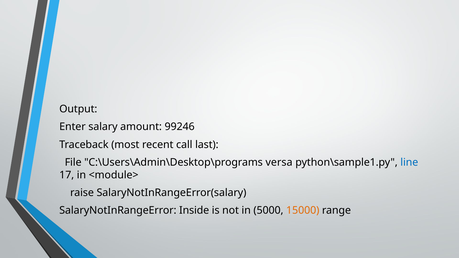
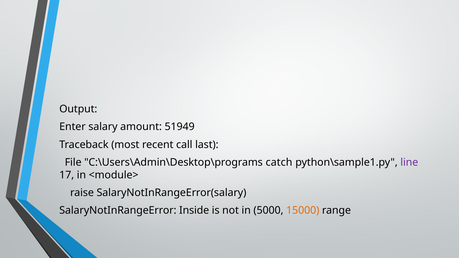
99246: 99246 -> 51949
versa: versa -> catch
line colour: blue -> purple
